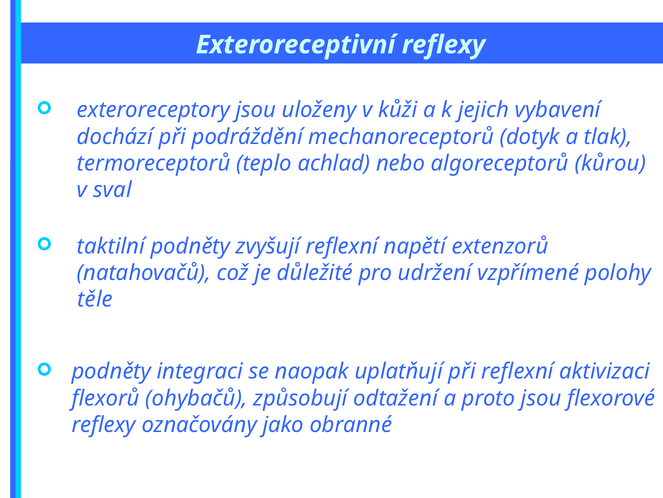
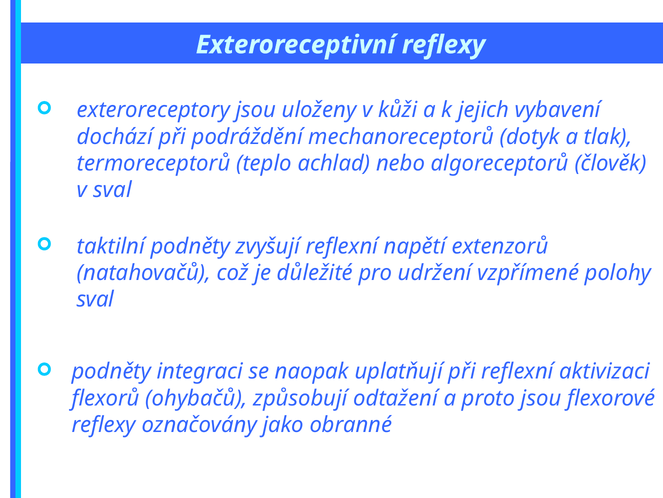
kůrou: kůrou -> člověk
těle at (95, 299): těle -> sval
